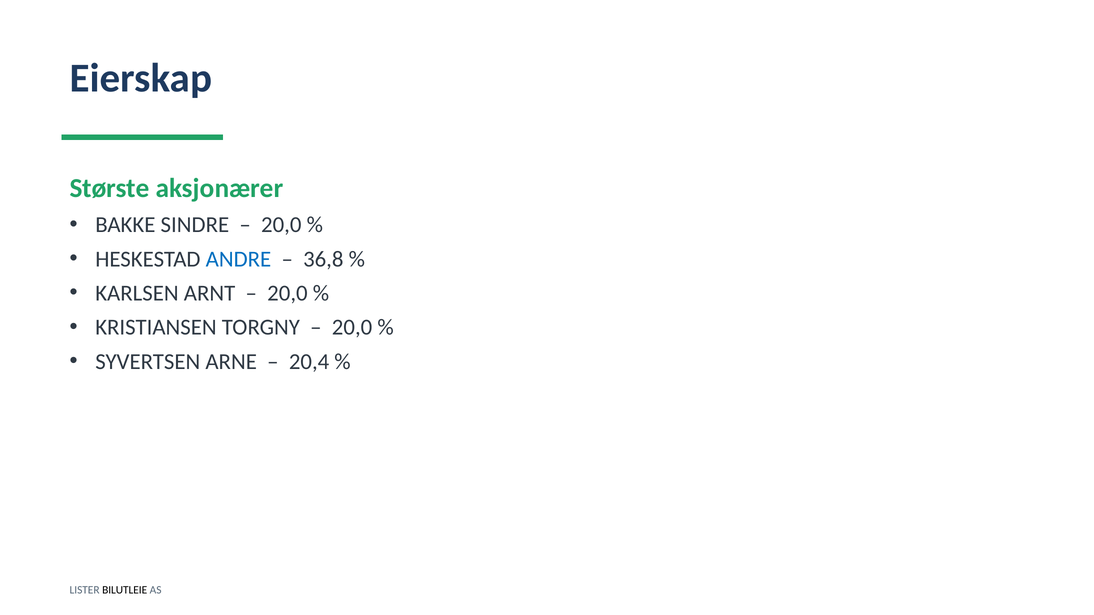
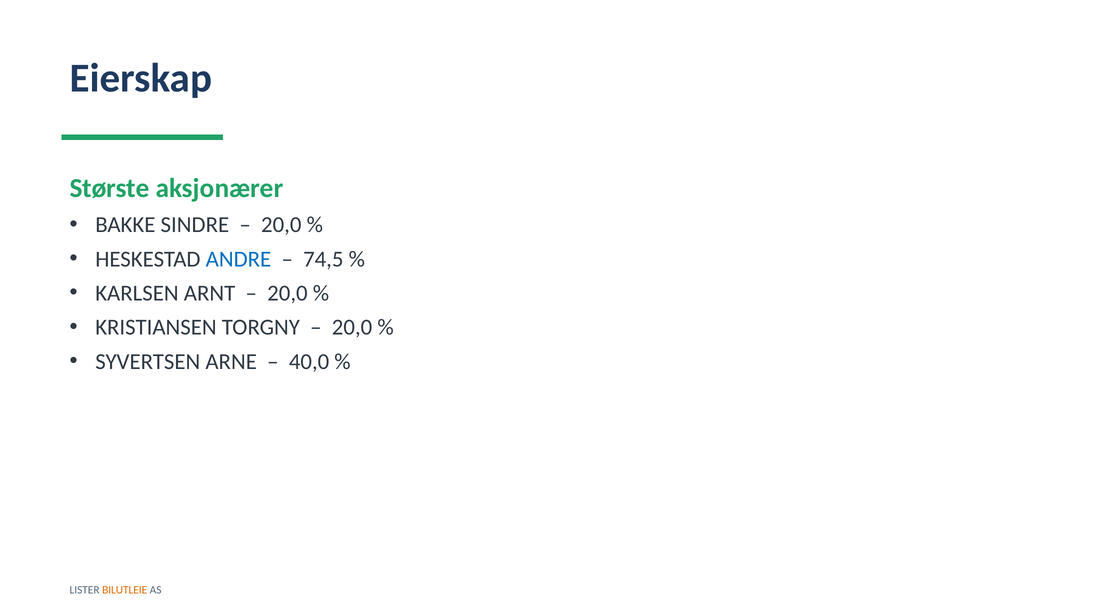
36,8: 36,8 -> 74,5
20,4: 20,4 -> 40,0
BILUTLEIE colour: black -> orange
